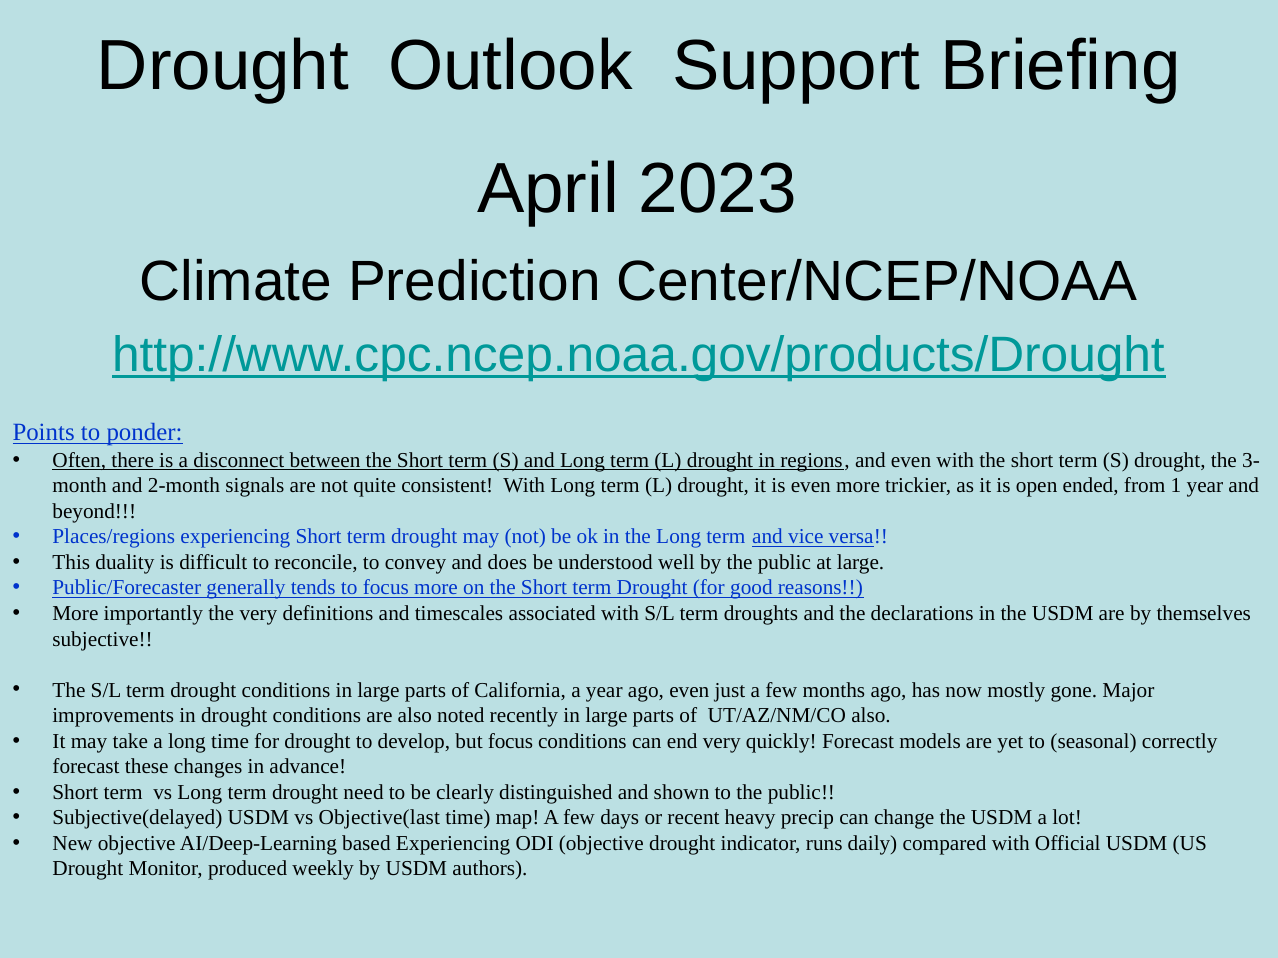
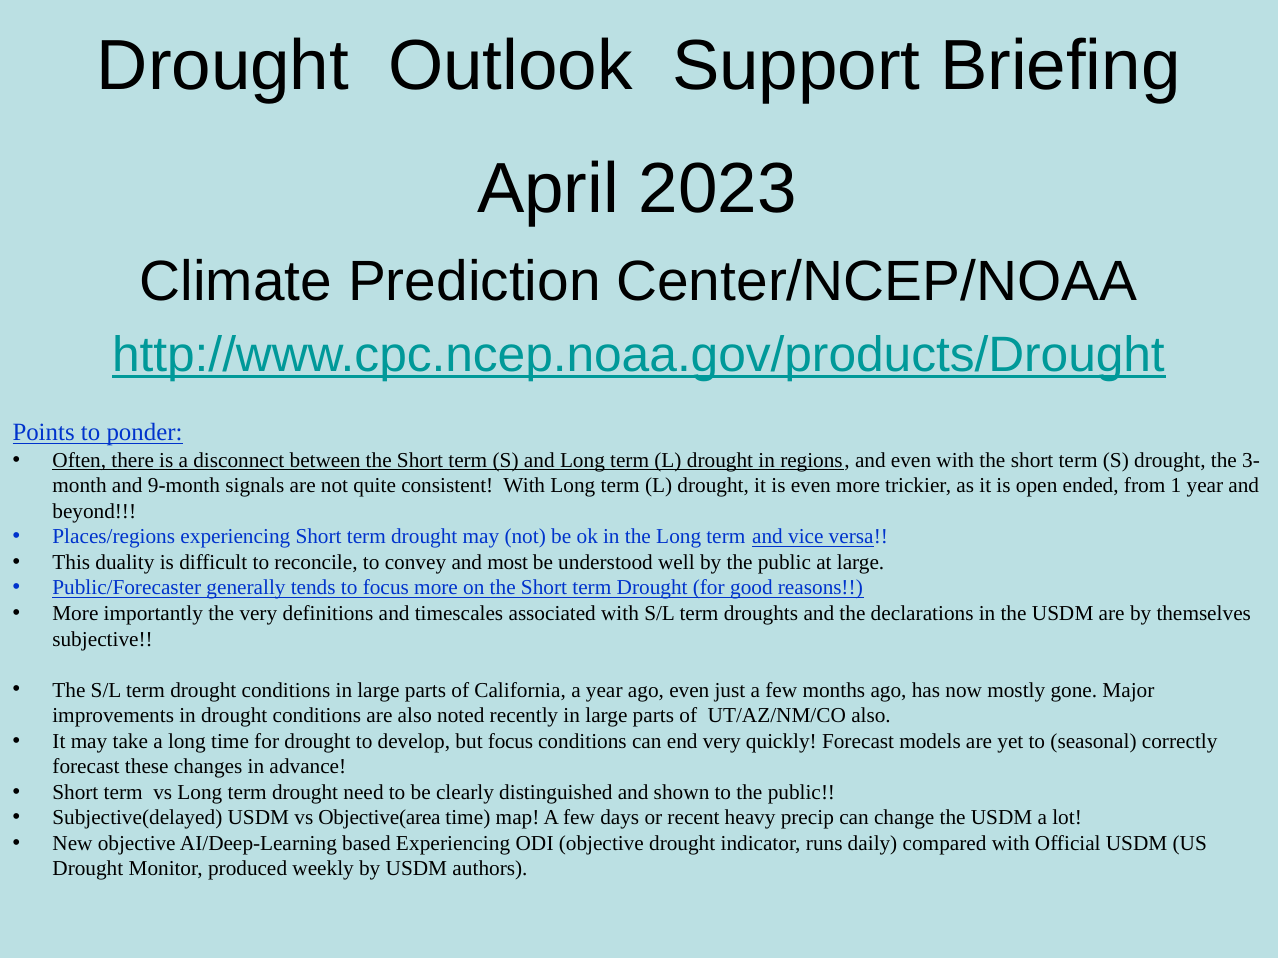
2-month: 2-month -> 9-month
does: does -> most
Objective(last: Objective(last -> Objective(area
